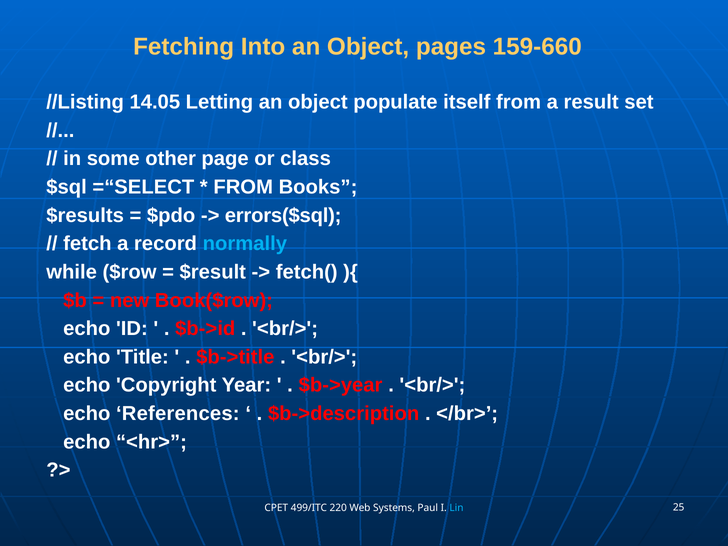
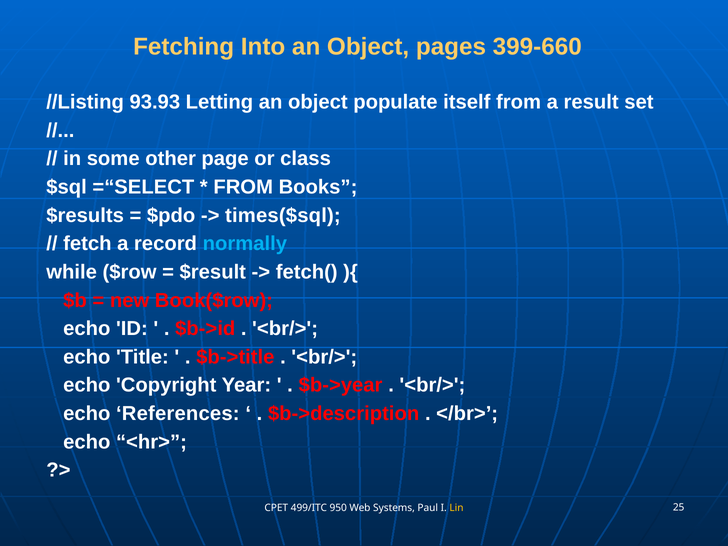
159-660: 159-660 -> 399-660
14.05: 14.05 -> 93.93
errors($sql: errors($sql -> times($sql
220: 220 -> 950
Lin colour: light blue -> yellow
